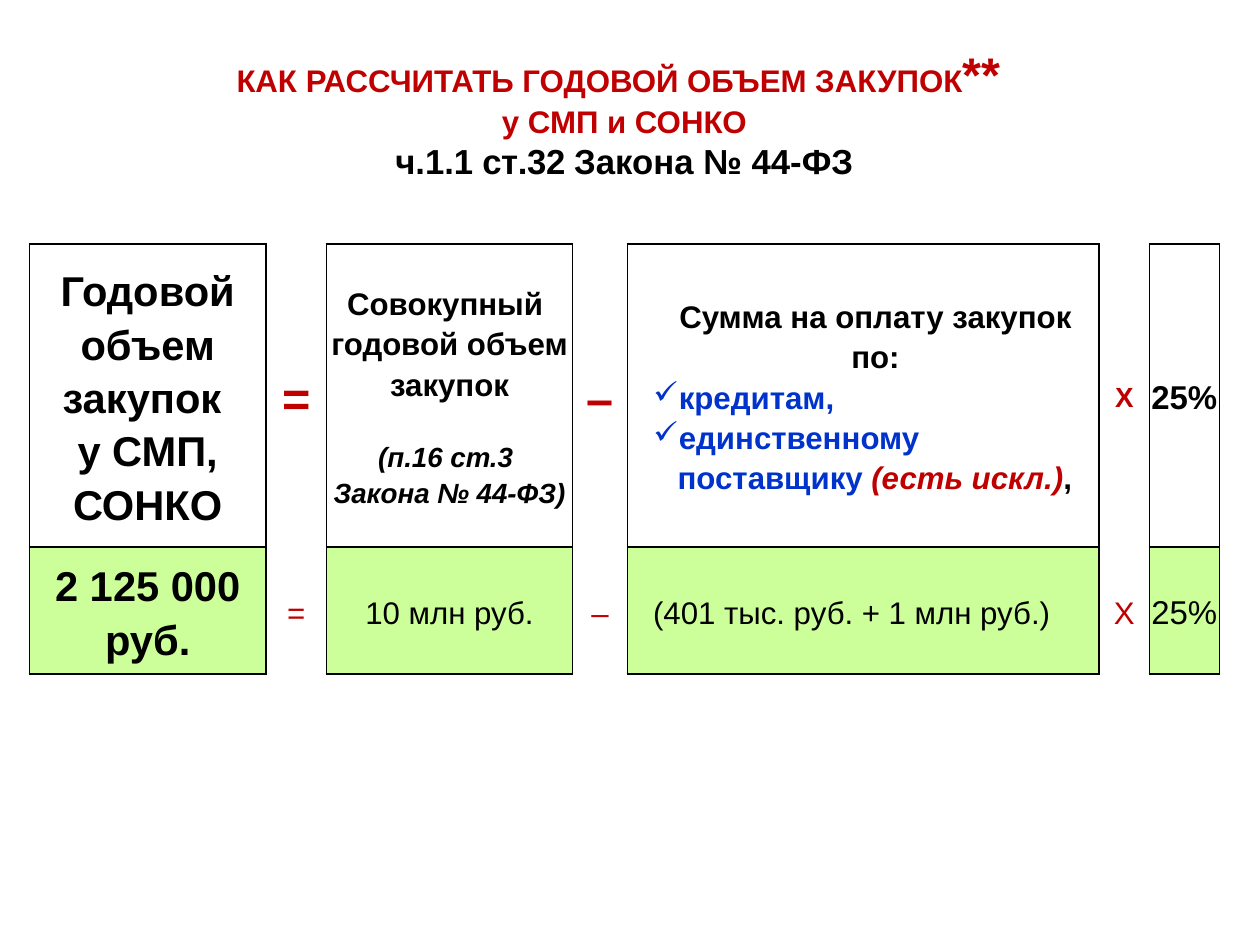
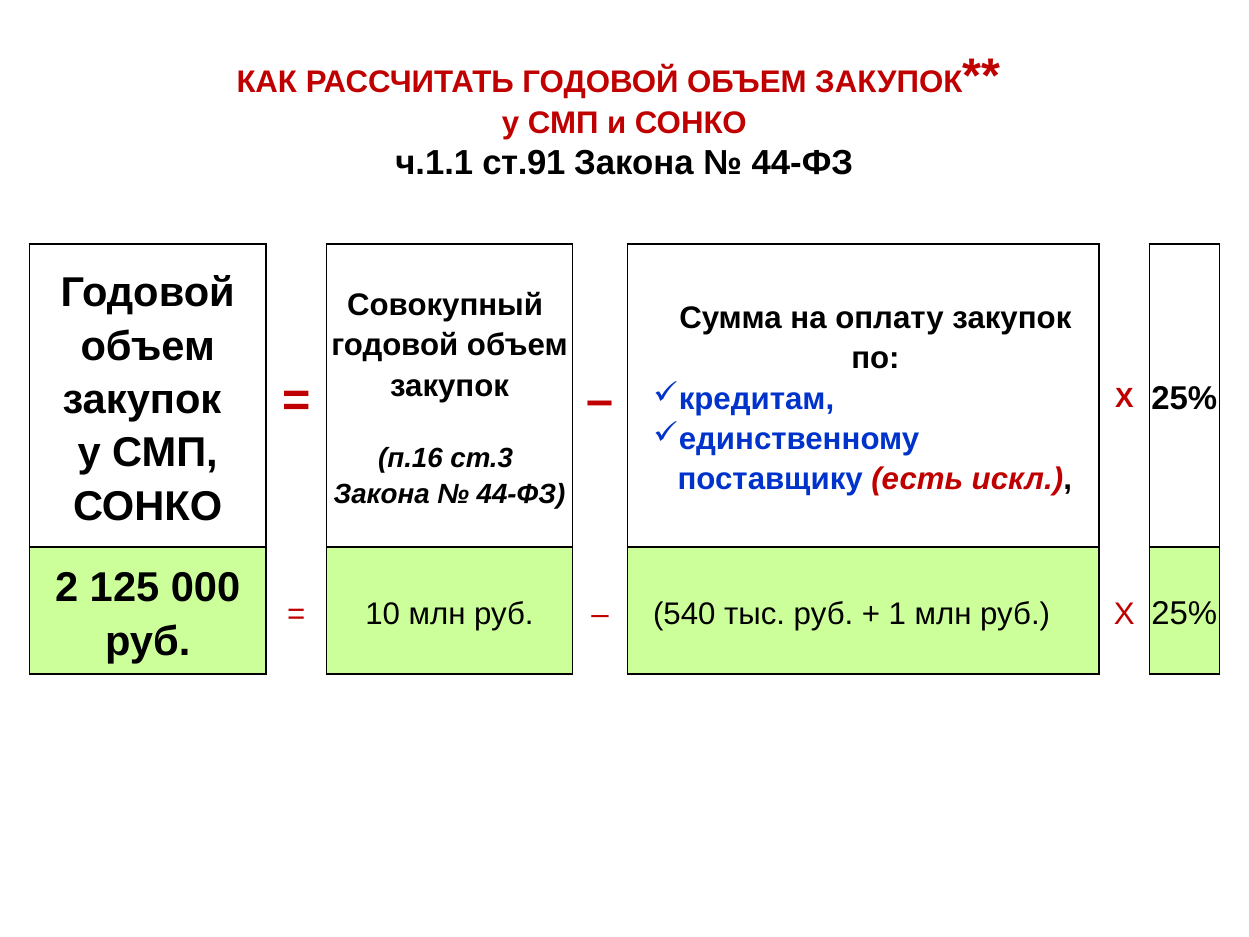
ст.32: ст.32 -> ст.91
401: 401 -> 540
